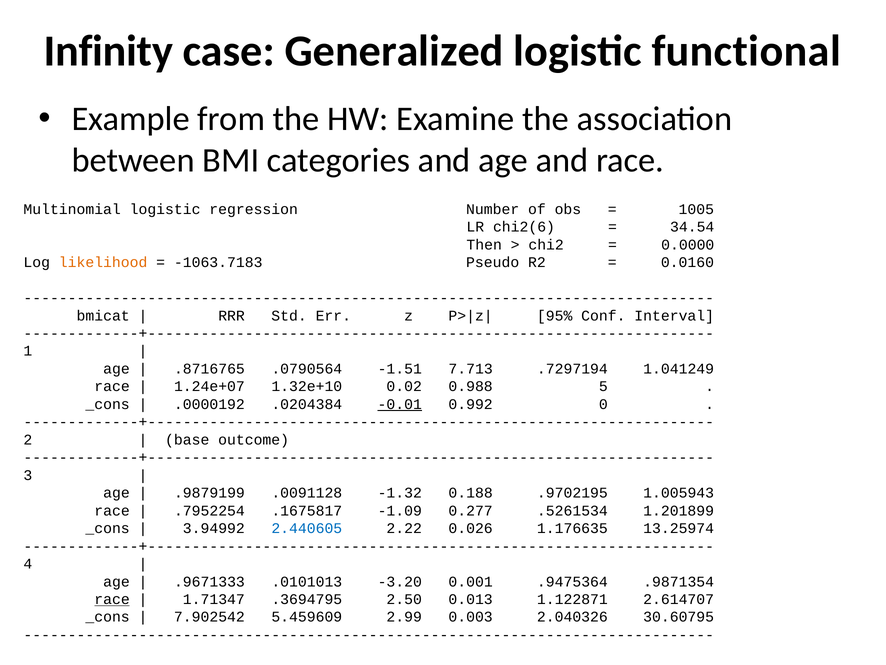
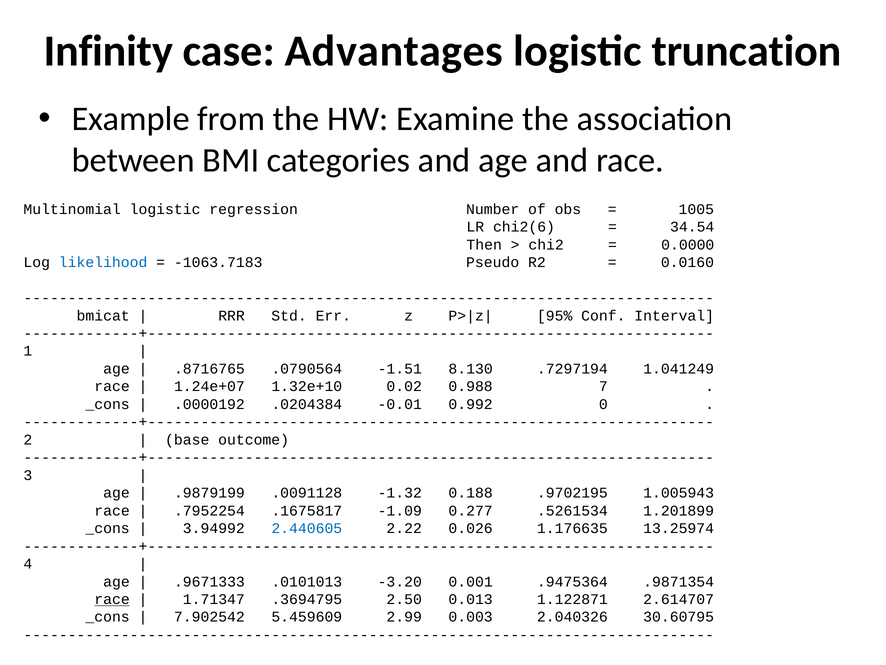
Generalized: Generalized -> Advantages
functional: functional -> truncation
likelihood colour: orange -> blue
7.713: 7.713 -> 8.130
5: 5 -> 7
-0.01 underline: present -> none
